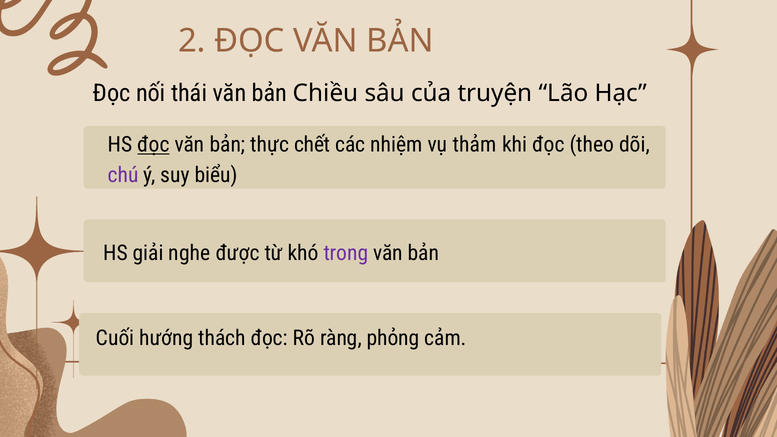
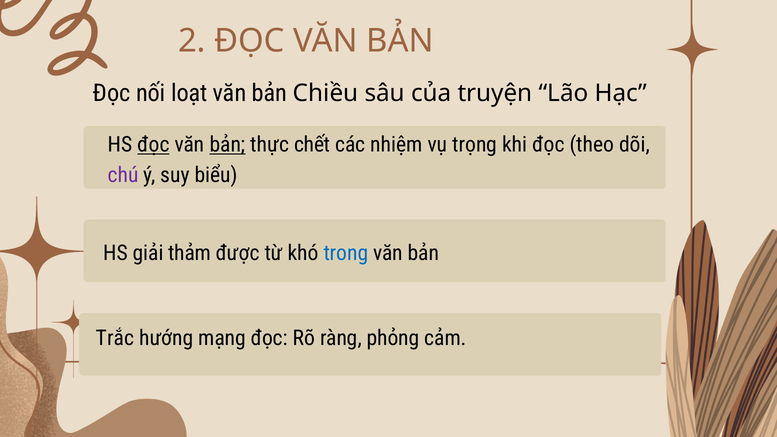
thái: thái -> loạt
bản at (227, 145) underline: none -> present
thảm: thảm -> trọng
nghe: nghe -> thảm
trong colour: purple -> blue
Cuối: Cuối -> Trắc
thách: thách -> mạng
